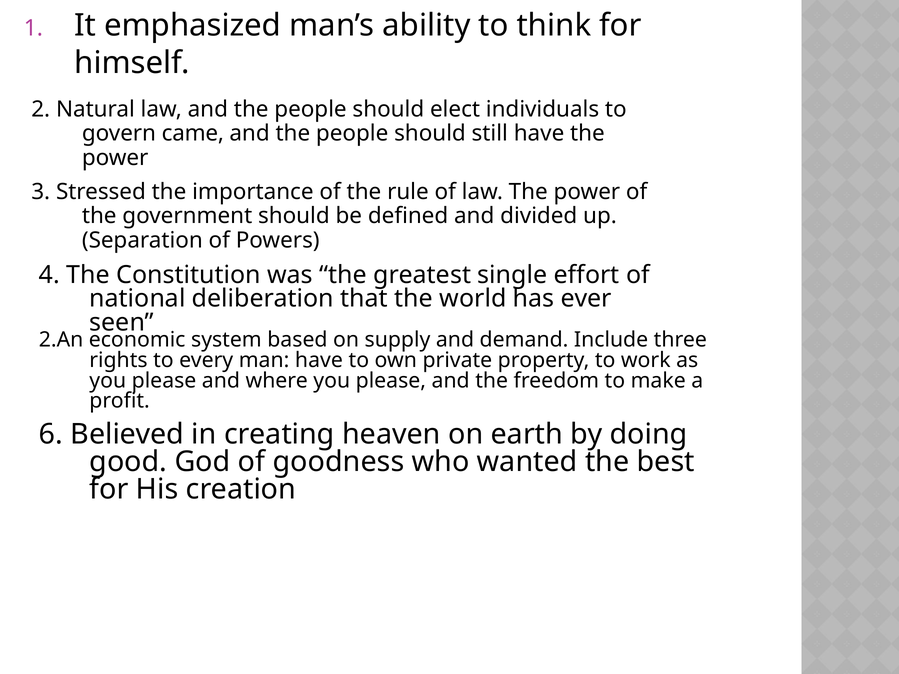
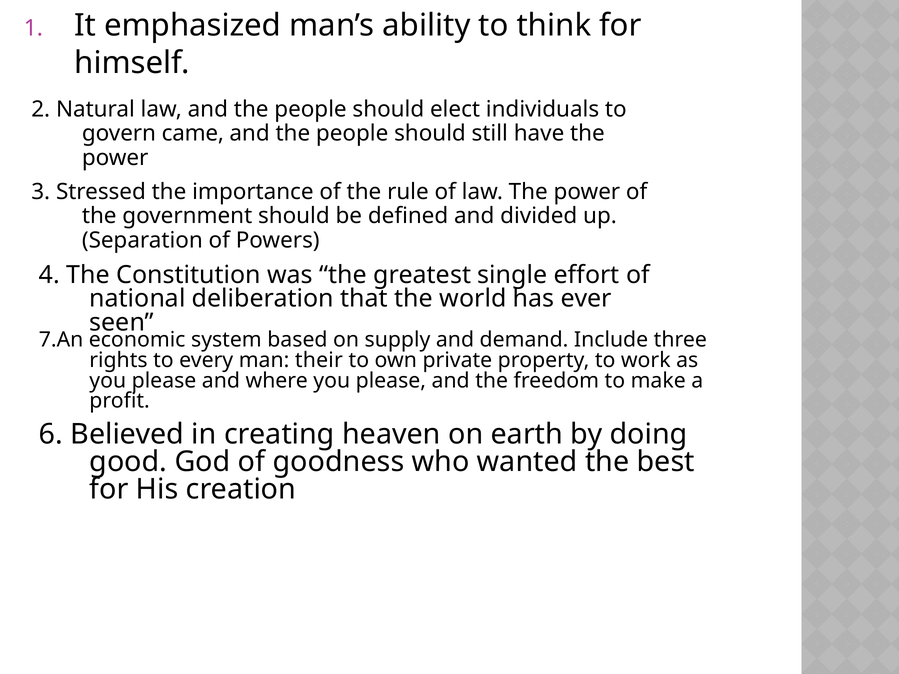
2.An: 2.An -> 7.An
man have: have -> their
